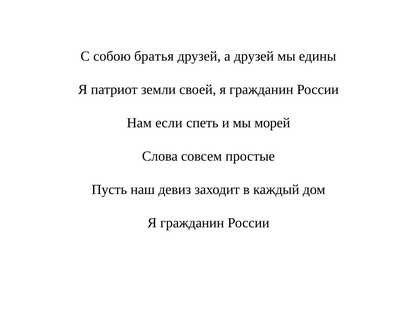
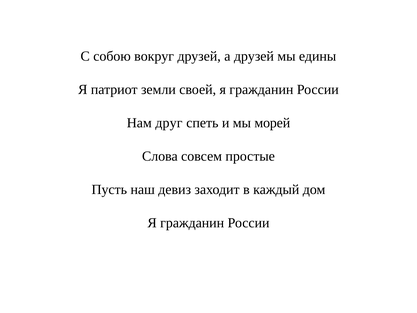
братья: братья -> вокруг
если: если -> друг
